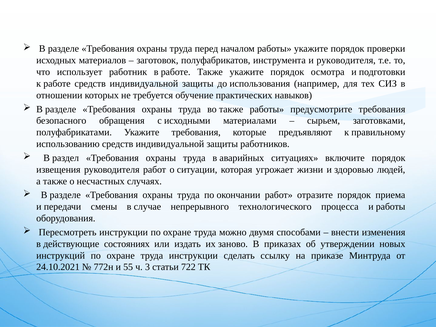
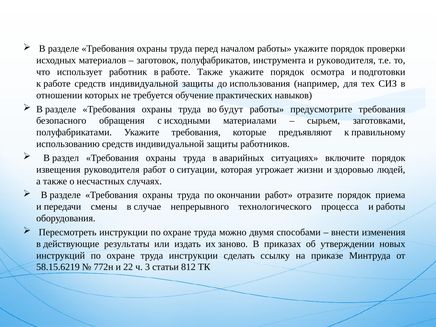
во также: также -> будут
состояниях: состояниях -> результаты
24.10.2021: 24.10.2021 -> 58.15.6219
55: 55 -> 22
722: 722 -> 812
